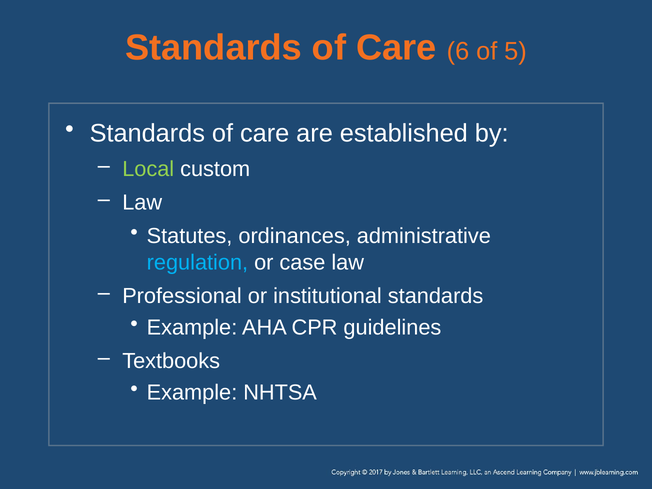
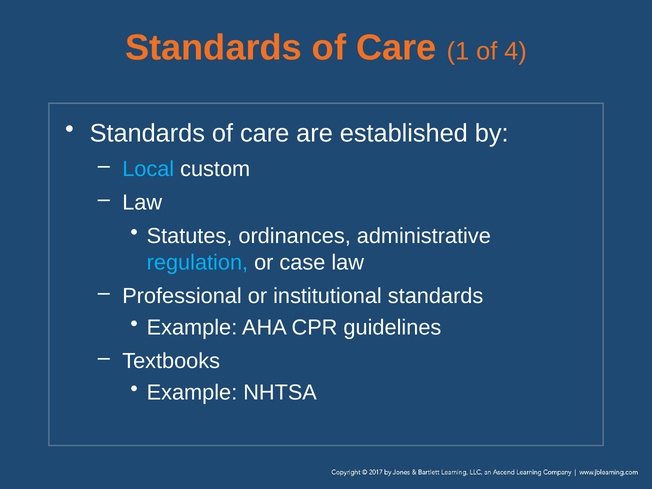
6: 6 -> 1
5: 5 -> 4
Local colour: light green -> light blue
